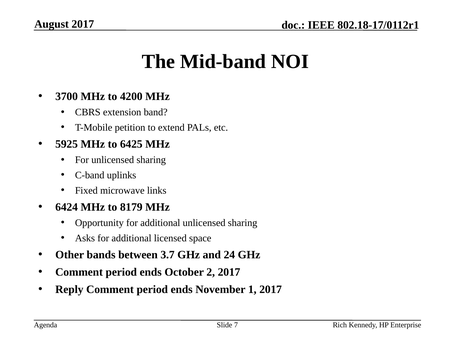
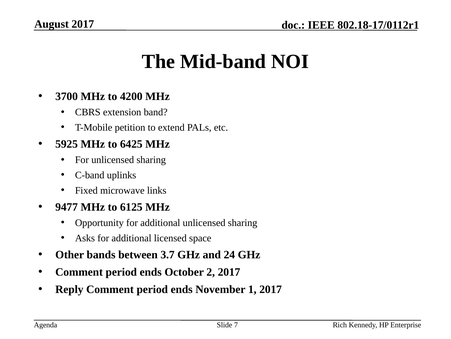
6424: 6424 -> 9477
8179: 8179 -> 6125
